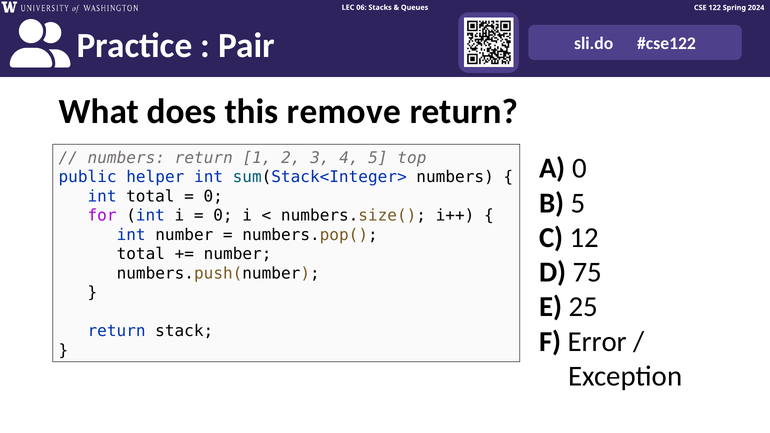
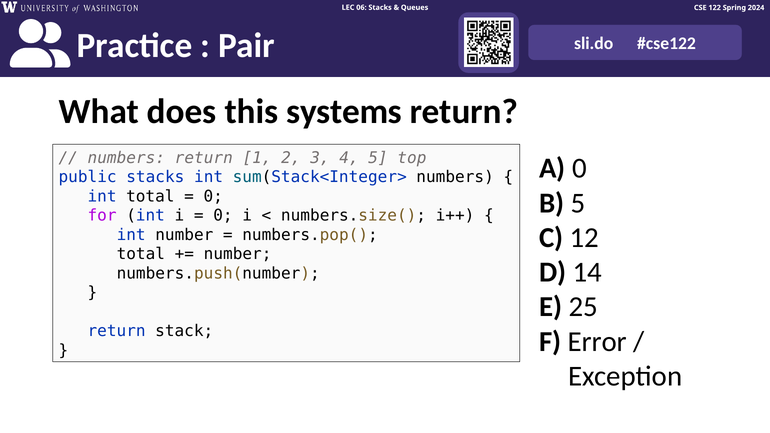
remove: remove -> systems
public helper: helper -> stacks
75: 75 -> 14
